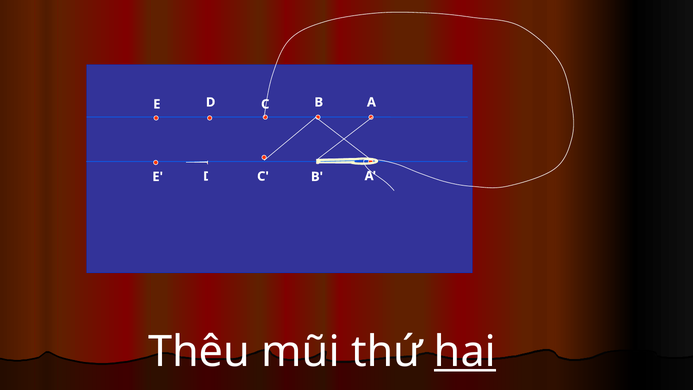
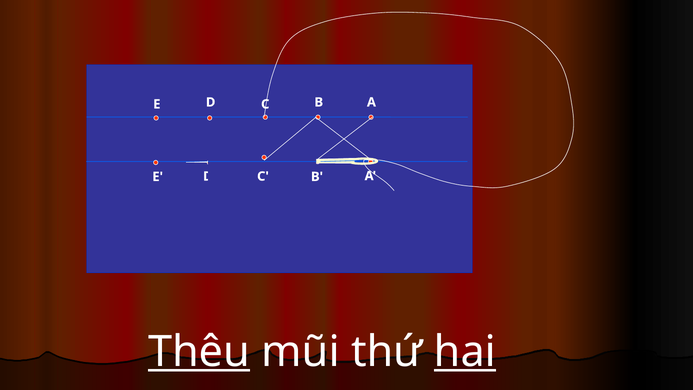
Thêu underline: none -> present
